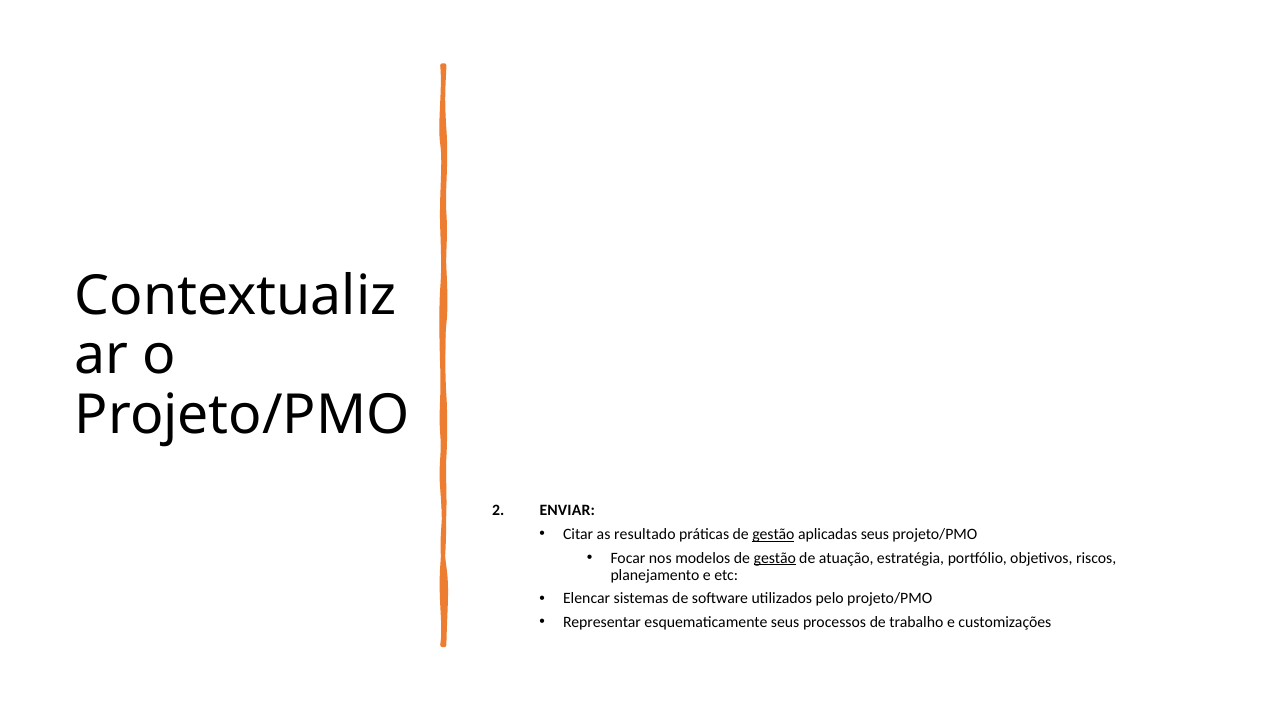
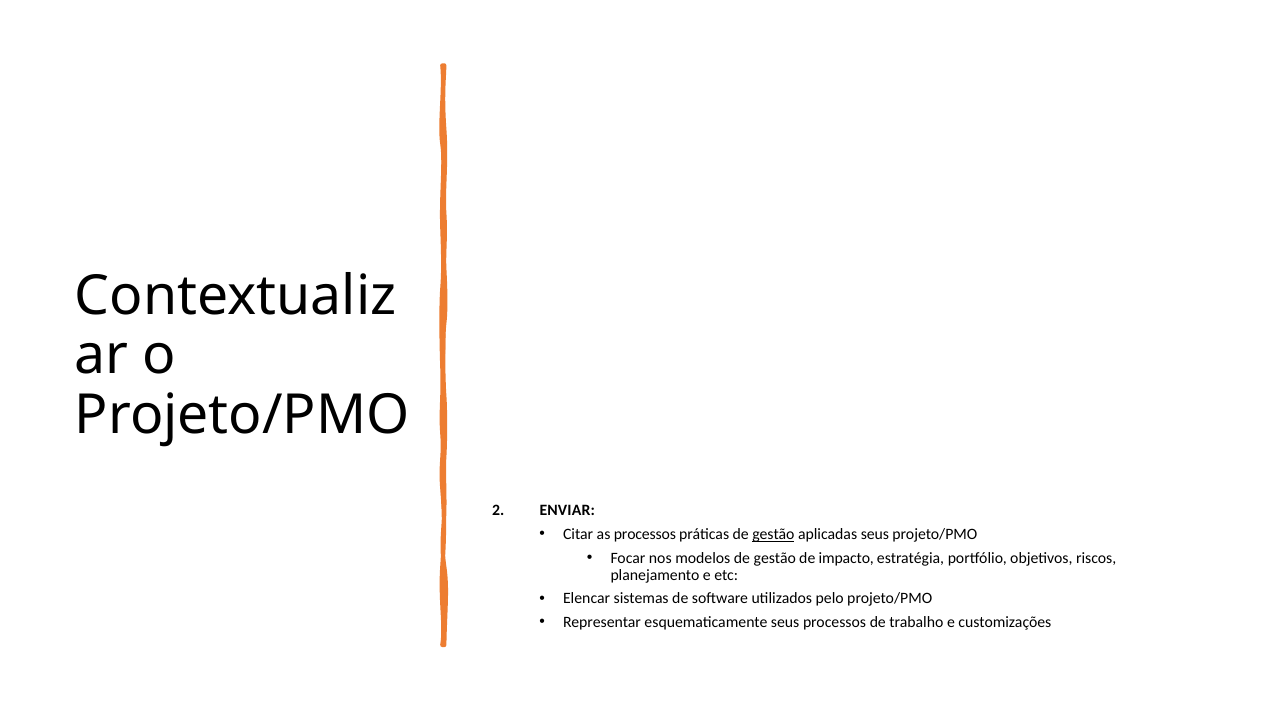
as resultado: resultado -> processos
gestão at (775, 558) underline: present -> none
atuação: atuação -> impacto
